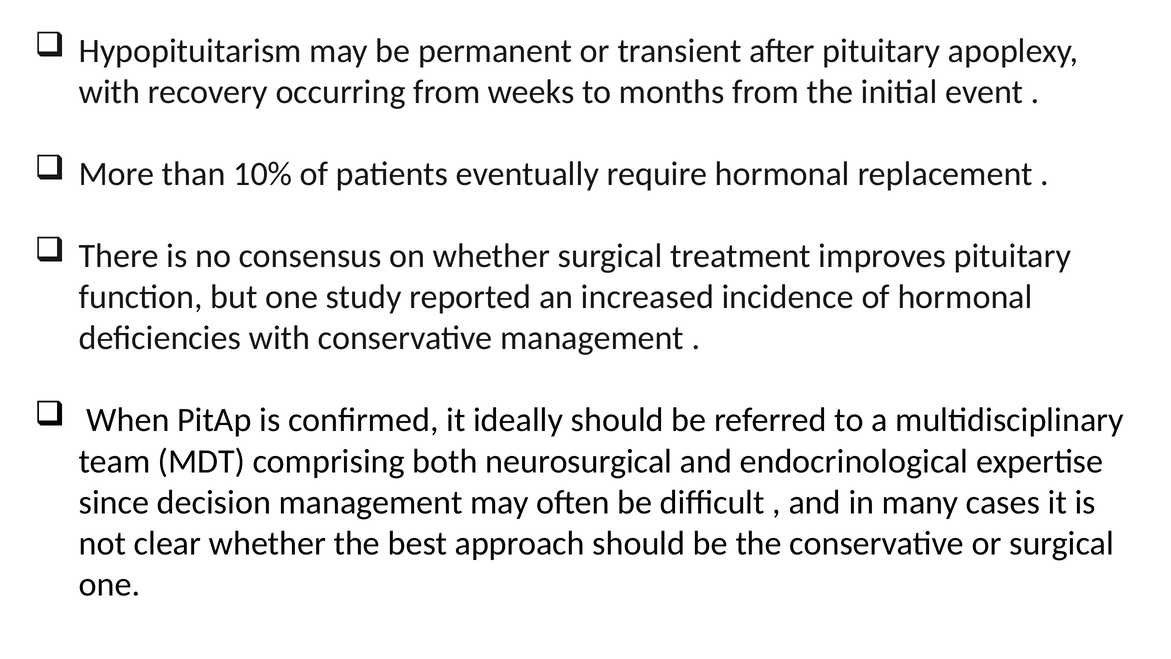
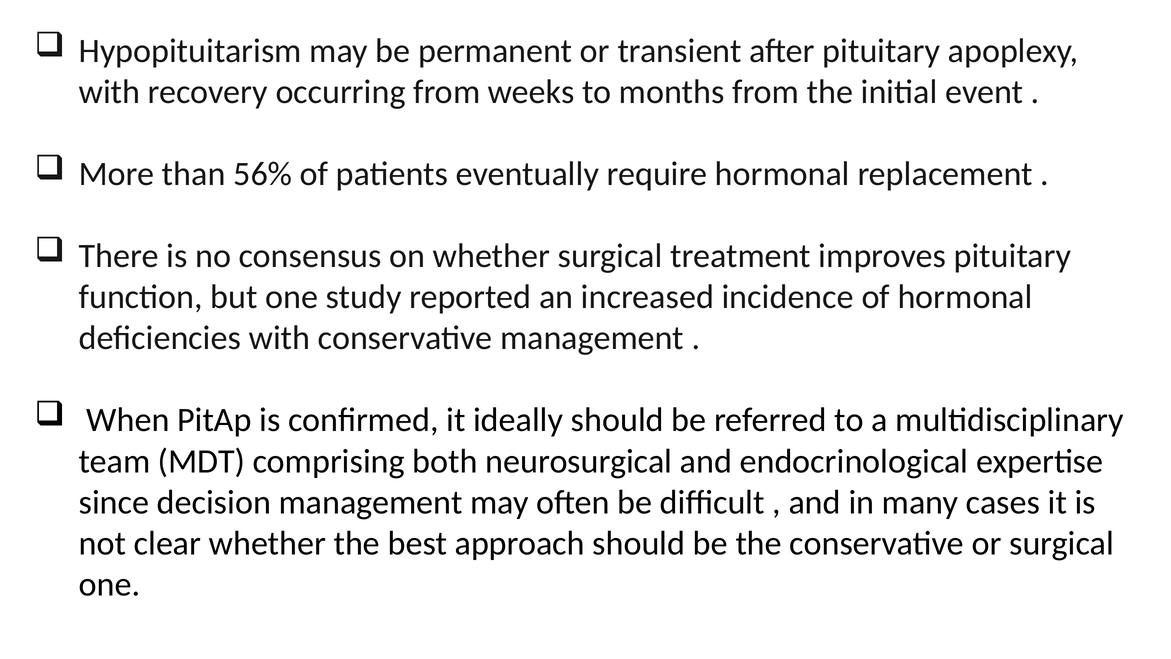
10%: 10% -> 56%
